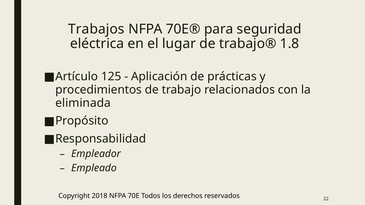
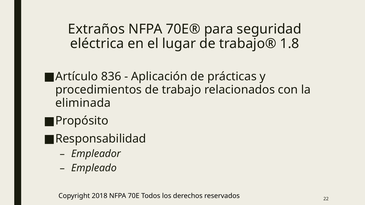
Trabajos: Trabajos -> Extraños
125: 125 -> 836
